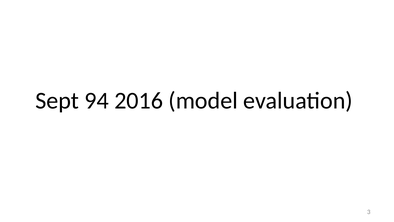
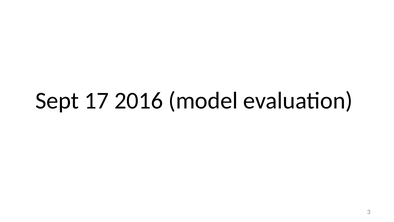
94: 94 -> 17
